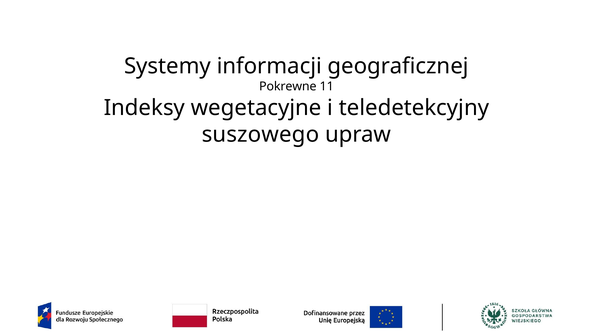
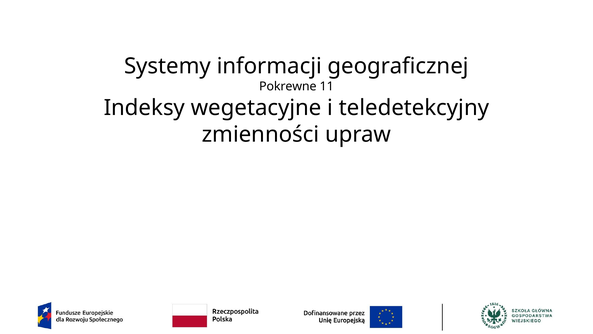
suszowego: suszowego -> zmienności
